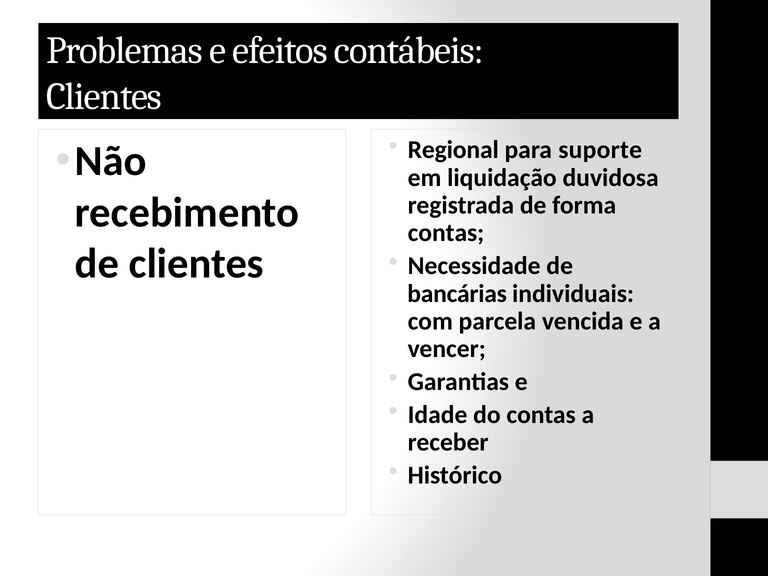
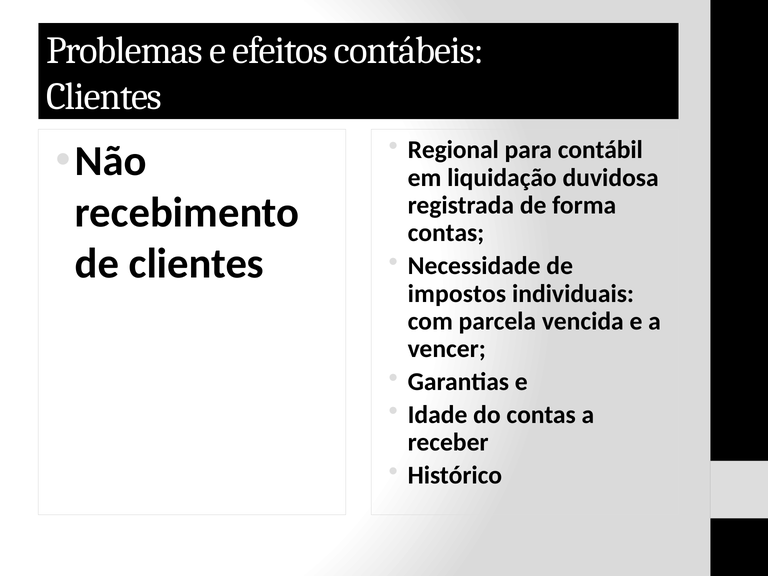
suporte: suporte -> contábil
bancárias: bancárias -> impostos
